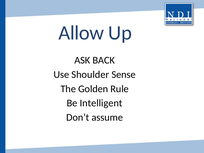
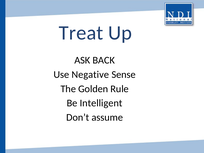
Allow: Allow -> Treat
Shoulder: Shoulder -> Negative
